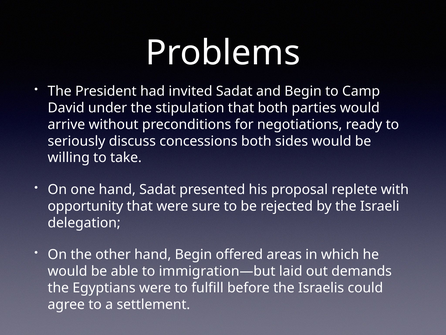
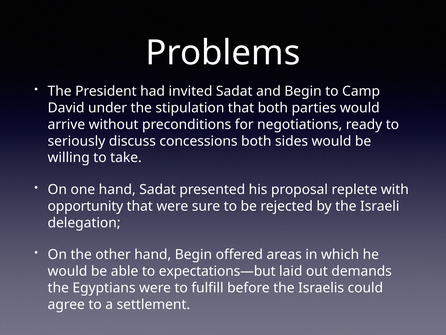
immigration—but: immigration—but -> expectations—but
